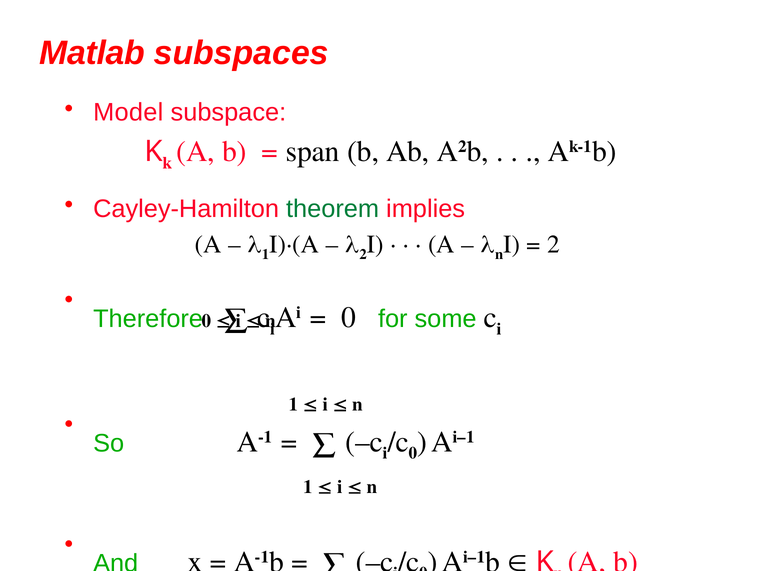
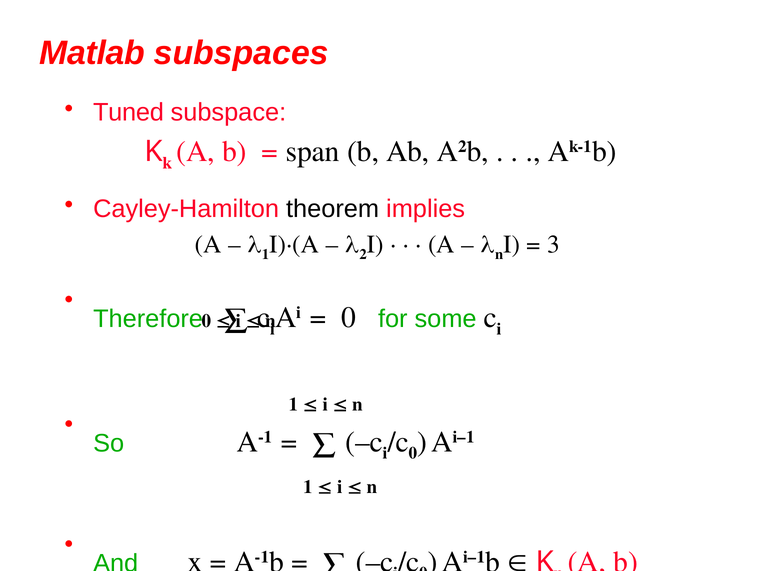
Model: Model -> Tuned
theorem colour: green -> black
2 at (553, 244): 2 -> 3
